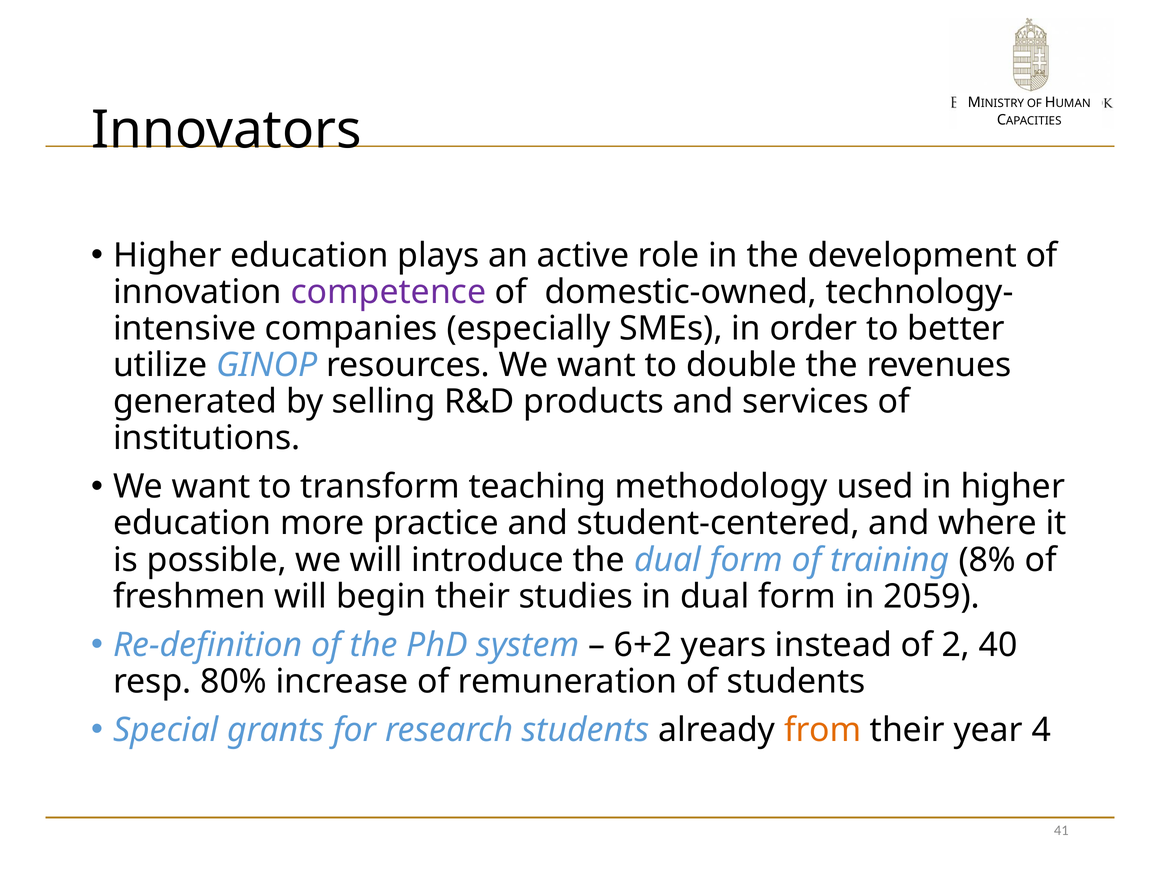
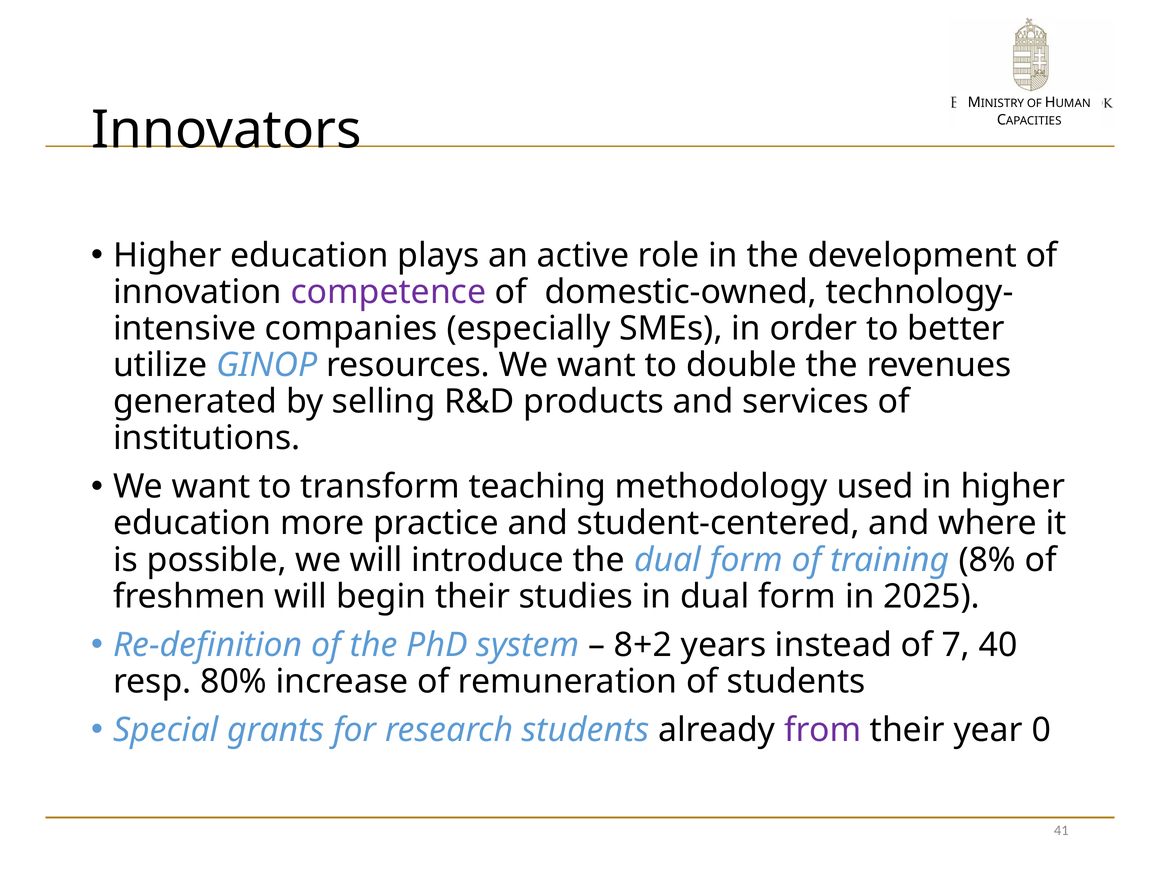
2059: 2059 -> 2025
6+2: 6+2 -> 8+2
2: 2 -> 7
from colour: orange -> purple
4: 4 -> 0
